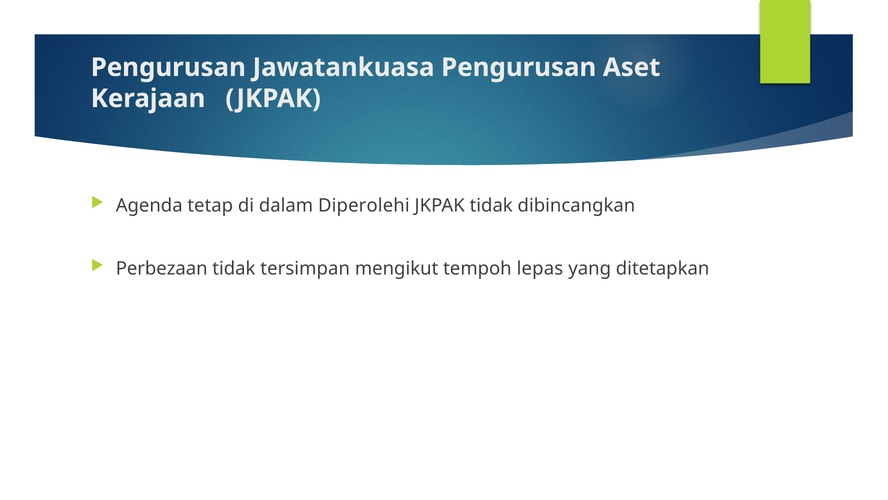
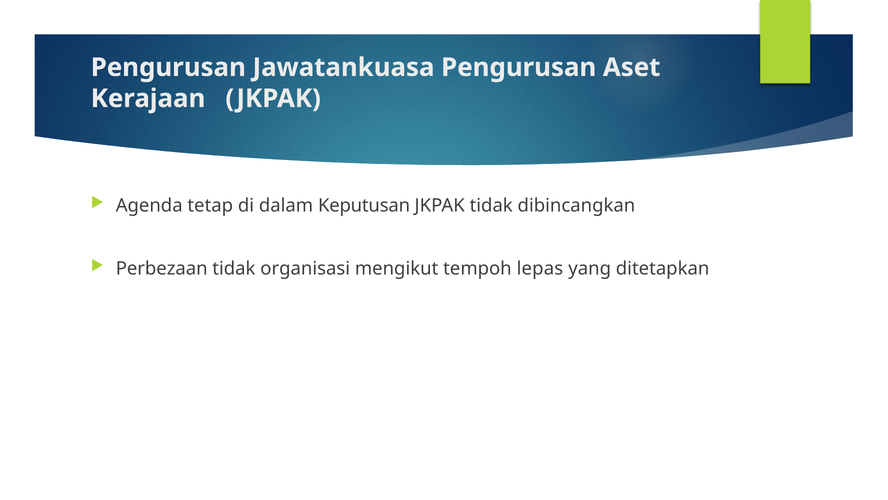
Diperolehi: Diperolehi -> Keputusan
tersimpan: tersimpan -> organisasi
